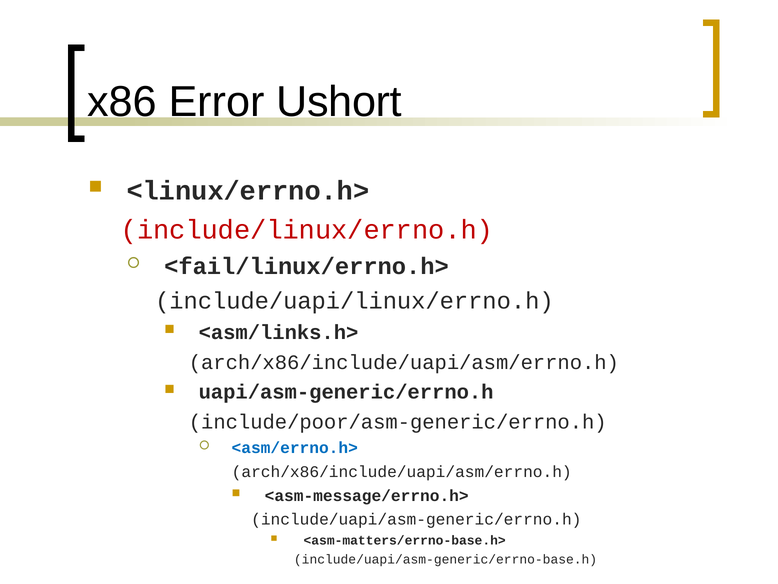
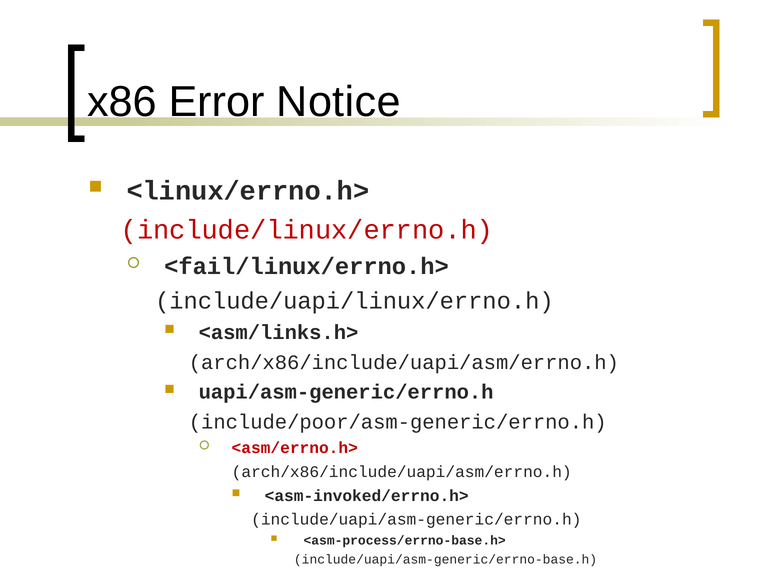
Ushort: Ushort -> Notice
<asm/errno.h> colour: blue -> red
<asm-message/errno.h>: <asm-message/errno.h> -> <asm-invoked/errno.h>
<asm-matters/errno-base.h>: <asm-matters/errno-base.h> -> <asm-process/errno-base.h>
